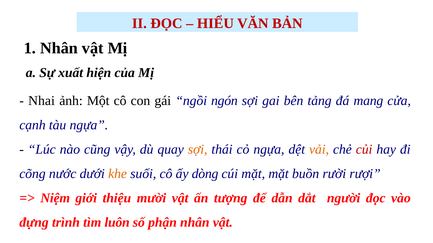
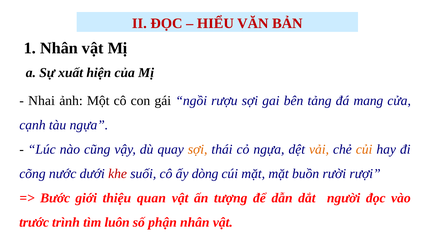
ngón: ngón -> rượu
củi colour: red -> orange
khe colour: orange -> red
Niệm: Niệm -> Bước
mười: mười -> quan
đựng: đựng -> trước
